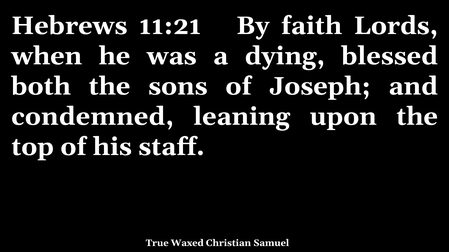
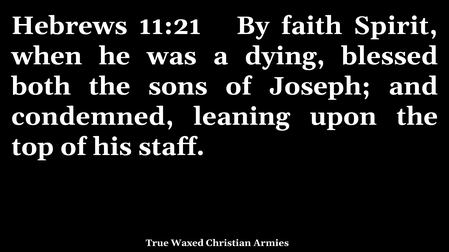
Lords: Lords -> Spirit
Samuel: Samuel -> Armies
